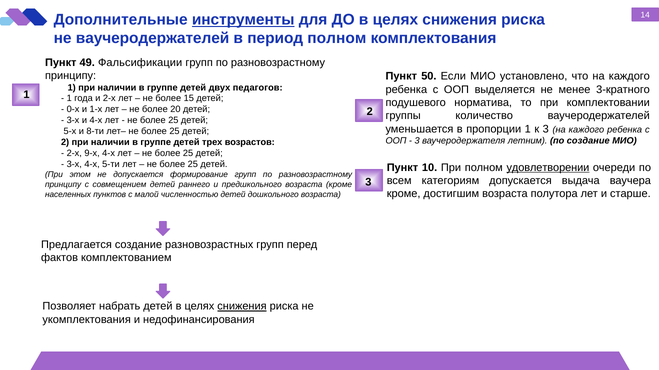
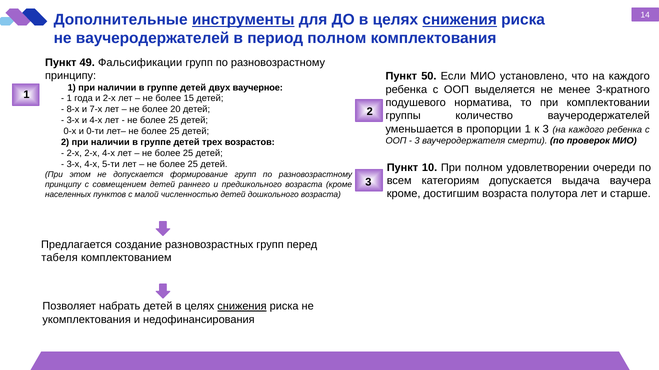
снижения at (460, 20) underline: none -> present
педагогов: педагогов -> ваучерное
0-х: 0-х -> 8-х
1-х: 1-х -> 7-х
5-х: 5-х -> 0-х
8-ти: 8-ти -> 0-ти
летним: летним -> смерти
по создание: создание -> проверок
2-х 9-х: 9-х -> 2-х
удовлетворении underline: present -> none
фактов: фактов -> табеля
